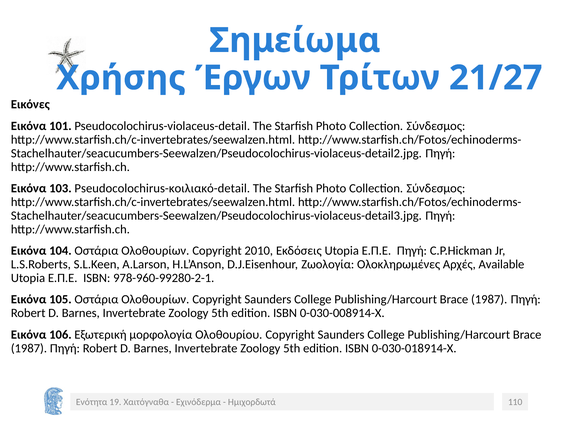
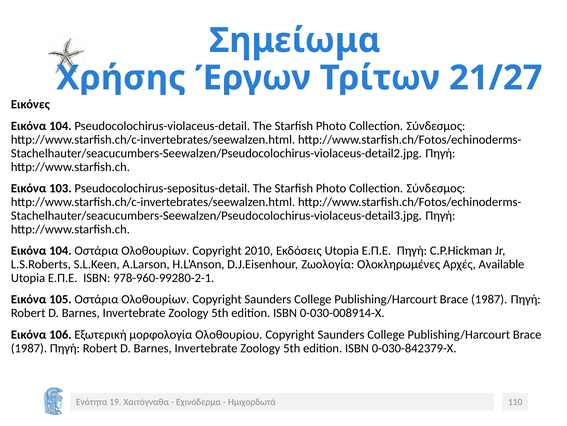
101 at (60, 126): 101 -> 104
Pseudocolochirus-κοιλιακό-detail: Pseudocolochirus-κοιλιακό-detail -> Pseudocolochirus-sepositus-detail
0-030-018914-X: 0-030-018914-X -> 0-030-842379-X
